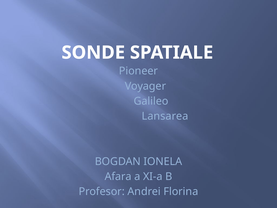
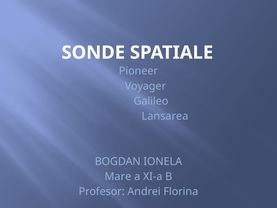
Afara: Afara -> Mare
